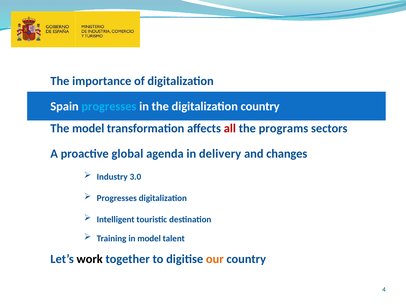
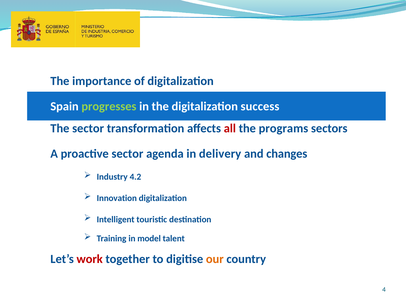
progresses at (109, 106) colour: light blue -> light green
digitalization country: country -> success
The model: model -> sector
proactive global: global -> sector
3.0: 3.0 -> 4.2
Progresses at (117, 198): Progresses -> Innovation
work colour: black -> red
